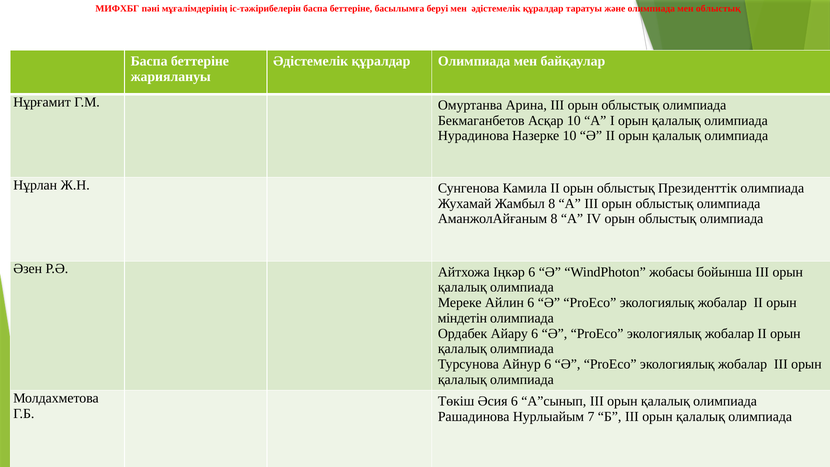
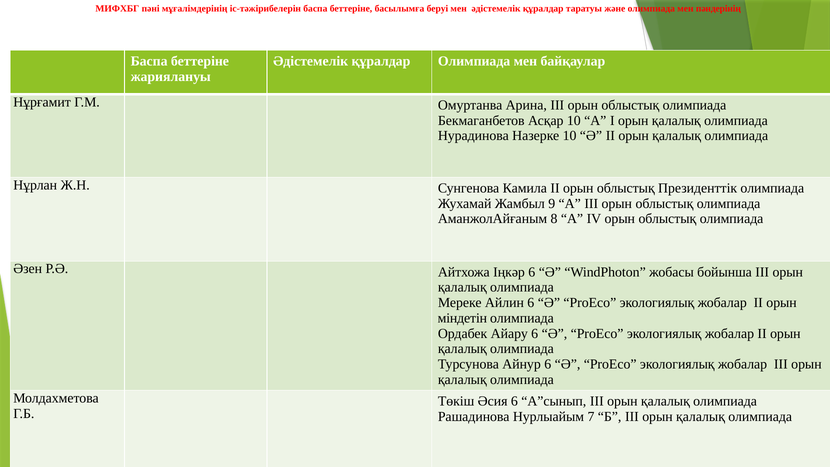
мен облыстық: облыстық -> пәндерінің
Жамбыл 8: 8 -> 9
